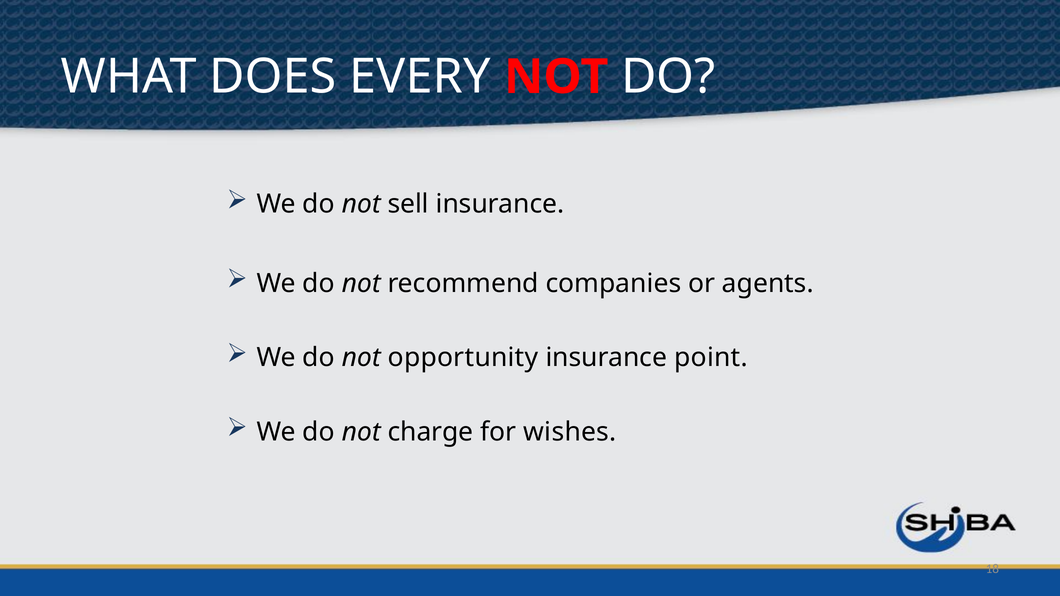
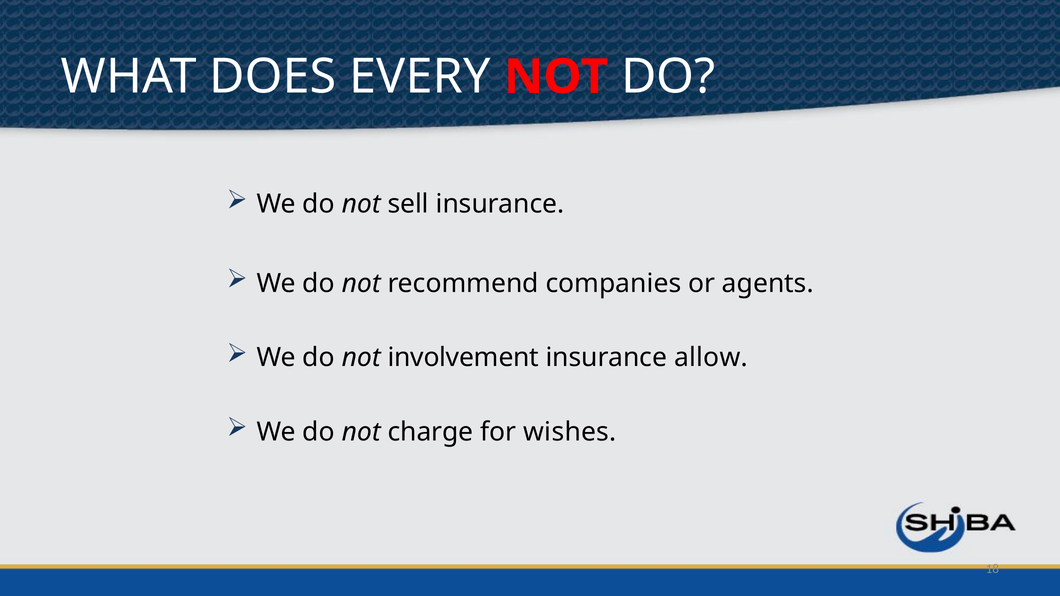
opportunity: opportunity -> involvement
point: point -> allow
